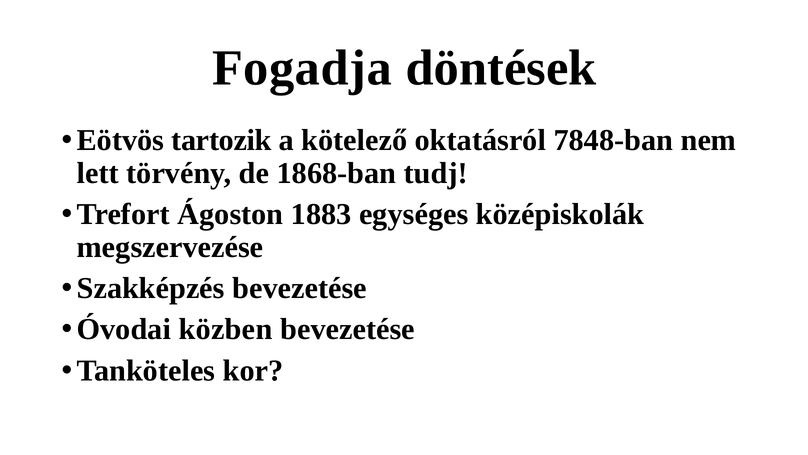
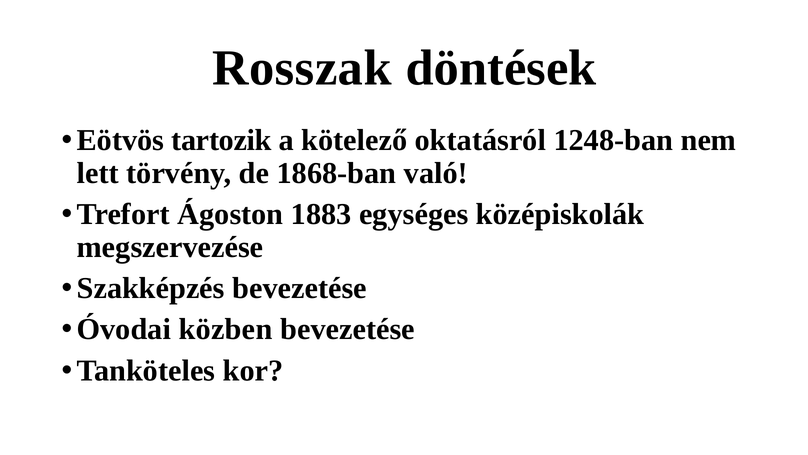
Fogadja: Fogadja -> Rosszak
7848-ban: 7848-ban -> 1248-ban
tudj: tudj -> való
